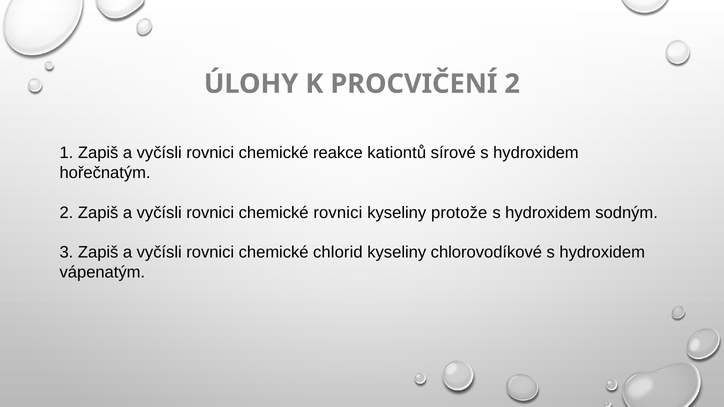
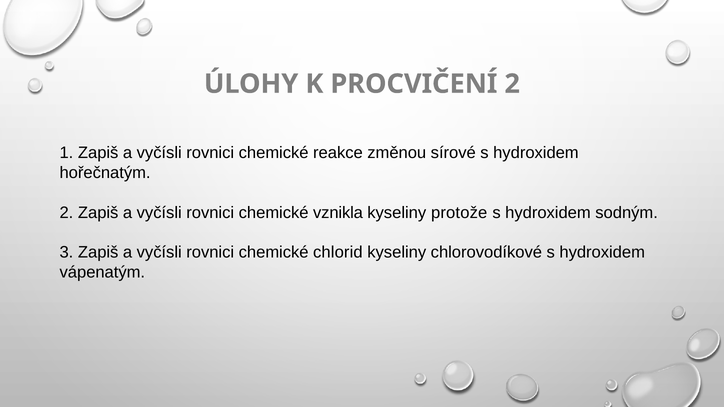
kationtů: kationtů -> změnou
chemické rovnici: rovnici -> vznikla
